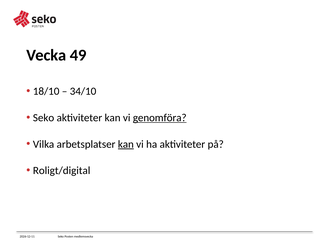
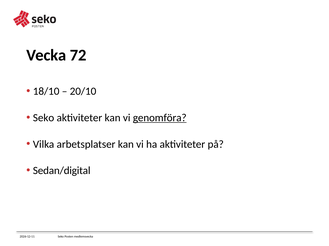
49: 49 -> 72
34/10: 34/10 -> 20/10
kan at (126, 145) underline: present -> none
Roligt/digital: Roligt/digital -> Sedan/digital
